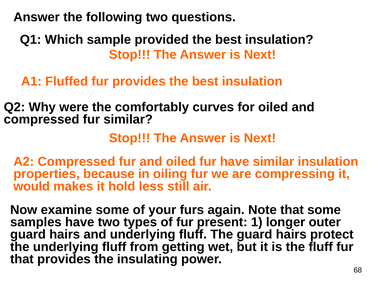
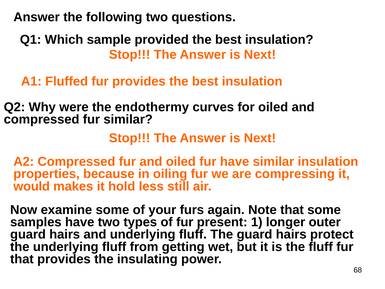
comfortably: comfortably -> endothermy
